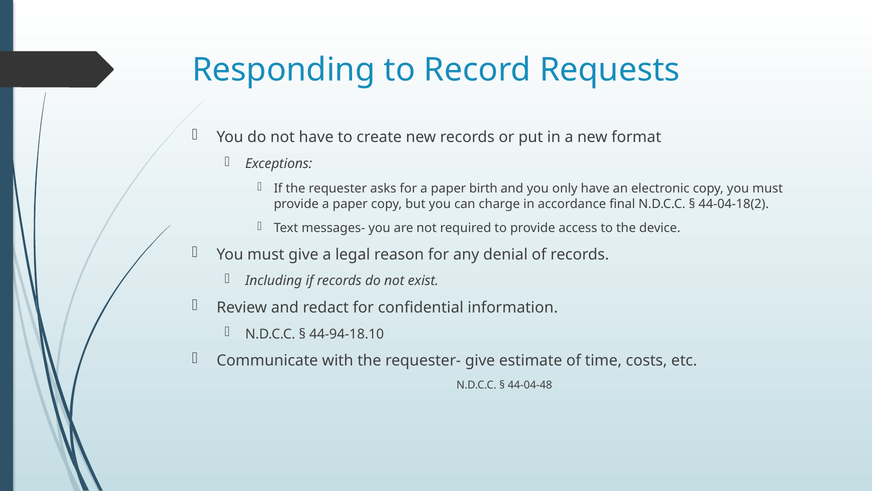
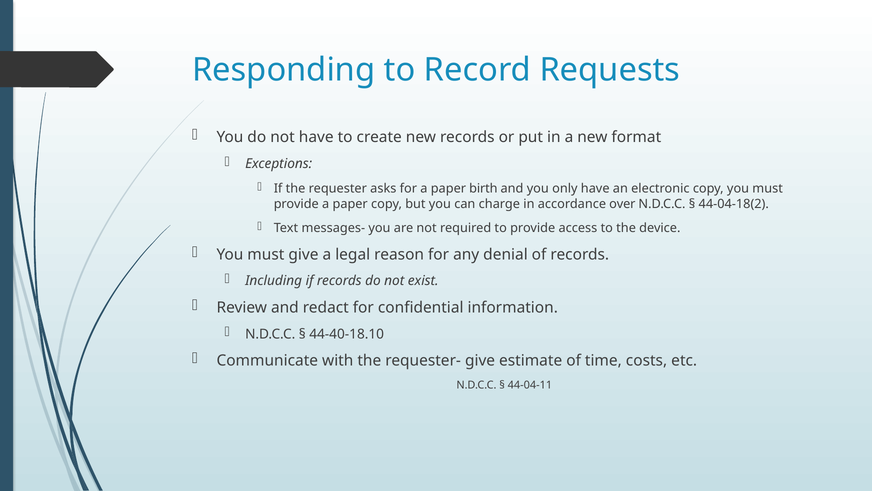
final: final -> over
44-94-18.10: 44-94-18.10 -> 44-40-18.10
44-04-48: 44-04-48 -> 44-04-11
